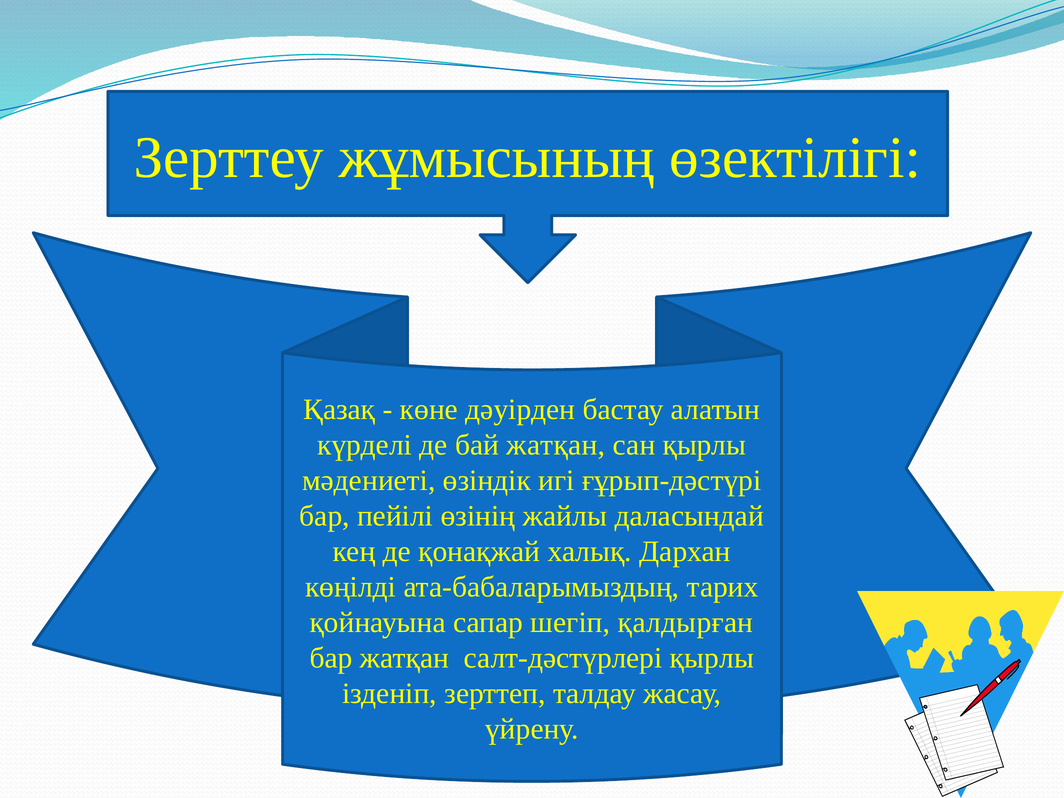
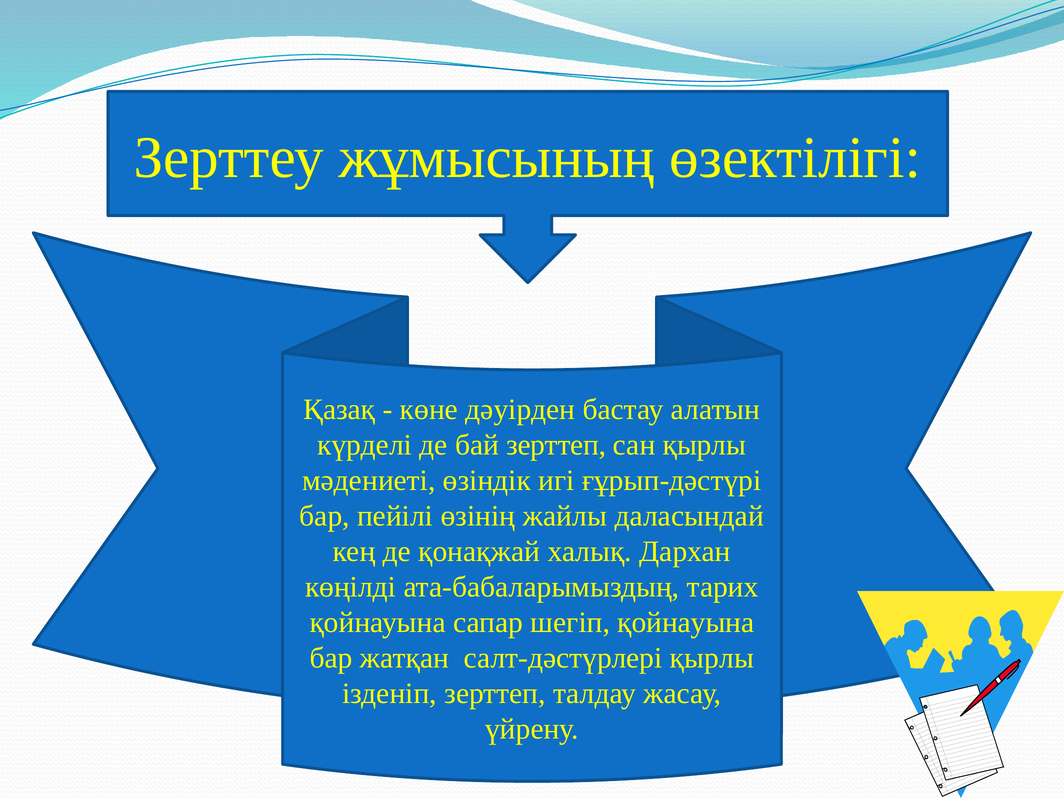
бай жатқан: жатқан -> зерттеп
шегіп қалдырған: қалдырған -> қойнауына
